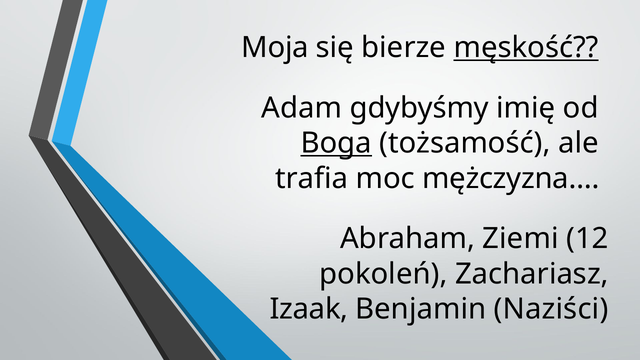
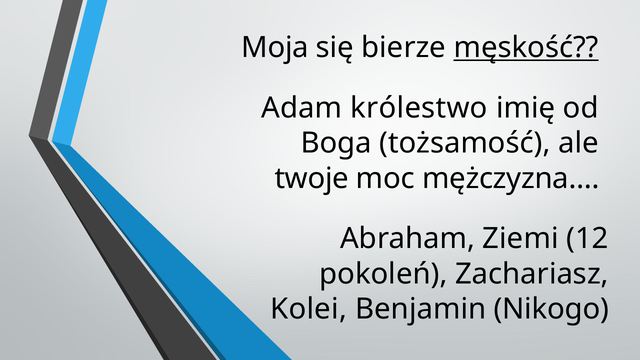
gdybyśmy: gdybyśmy -> królestwo
Boga underline: present -> none
trafia: trafia -> twoje
Izaak: Izaak -> Kolei
Naziści: Naziści -> Nikogo
